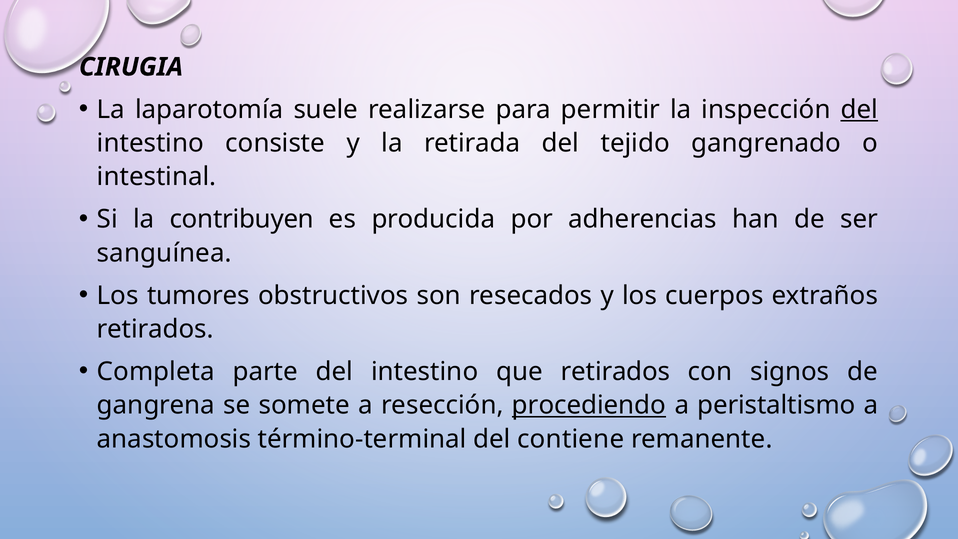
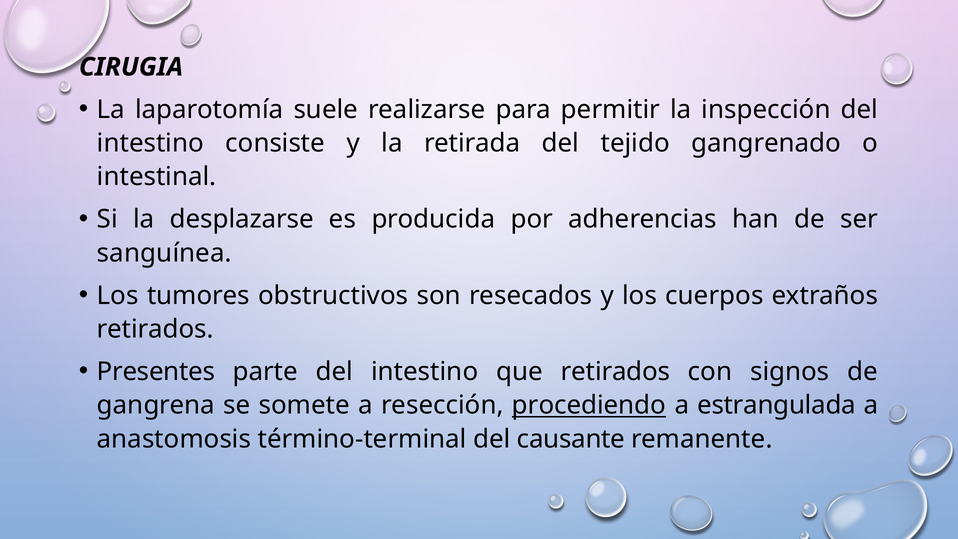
del at (859, 110) underline: present -> none
contribuyen: contribuyen -> desplazarse
Completa: Completa -> Presentes
peristaltismo: peristaltismo -> estrangulada
contiene: contiene -> causante
